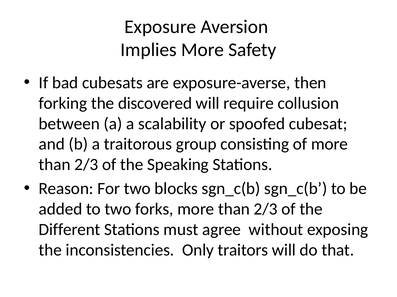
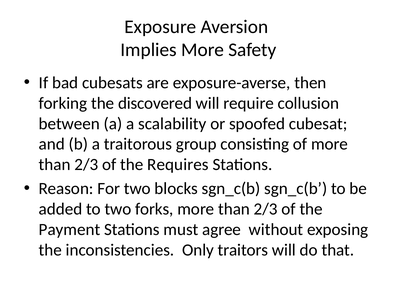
Speaking: Speaking -> Requires
Different: Different -> Payment
